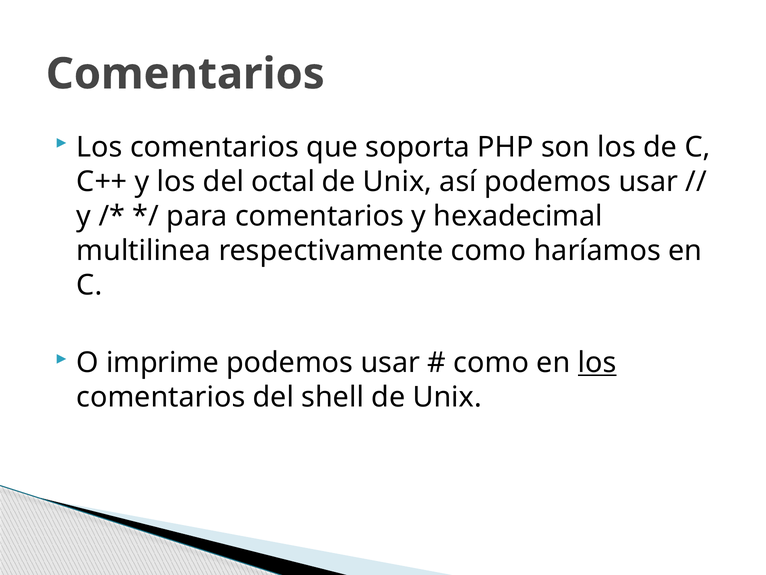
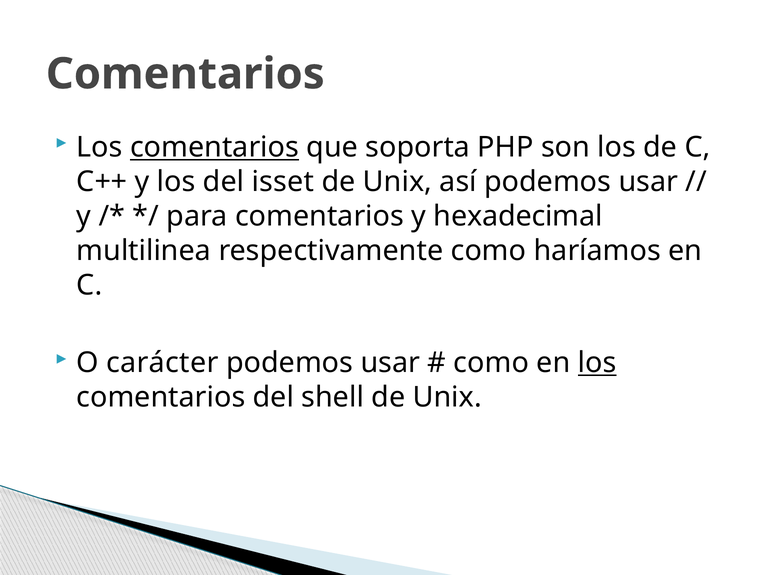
comentarios at (215, 147) underline: none -> present
octal: octal -> isset
imprime: imprime -> carácter
